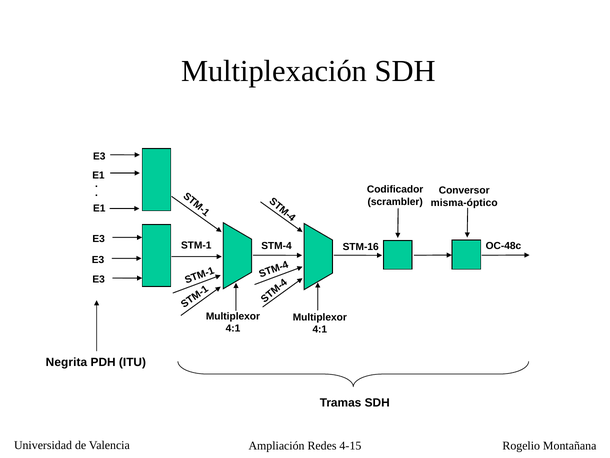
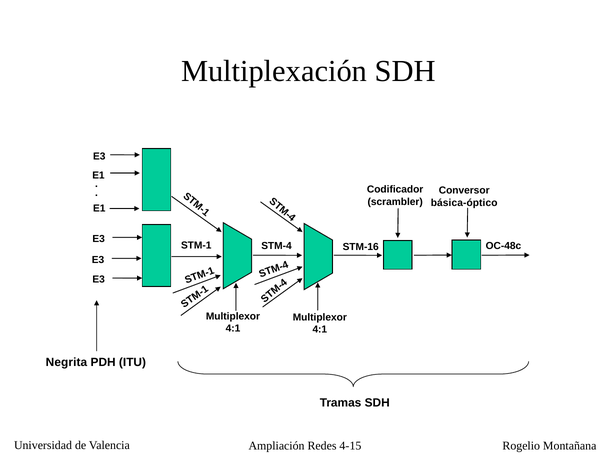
misma-óptico: misma-óptico -> básica-óptico
